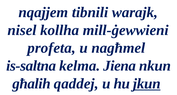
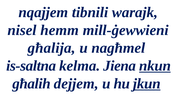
kollha: kollha -> hemm
profeta: profeta -> għalija
nkun underline: none -> present
qaddej: qaddej -> dejjem
